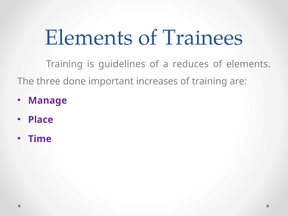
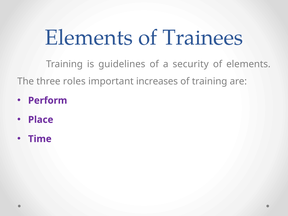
reduces: reduces -> security
done: done -> roles
Manage: Manage -> Perform
